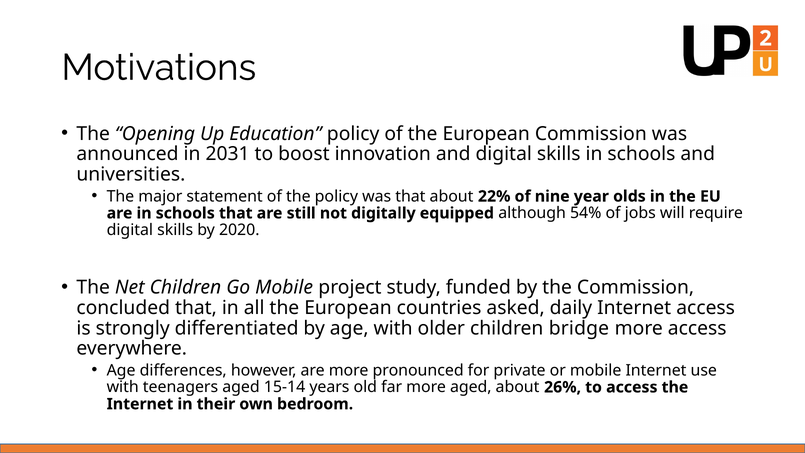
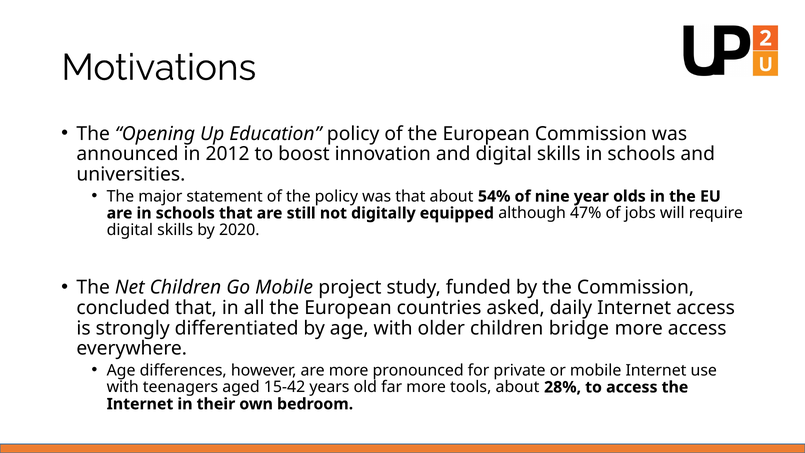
2031: 2031 -> 2012
22%: 22% -> 54%
54%: 54% -> 47%
15-14: 15-14 -> 15-42
more aged: aged -> tools
26%: 26% -> 28%
